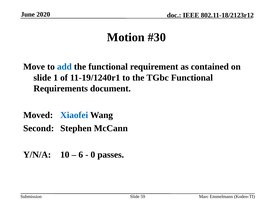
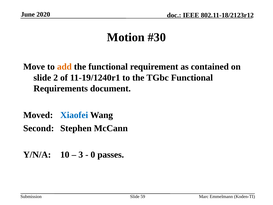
add colour: blue -> orange
1: 1 -> 2
6: 6 -> 3
